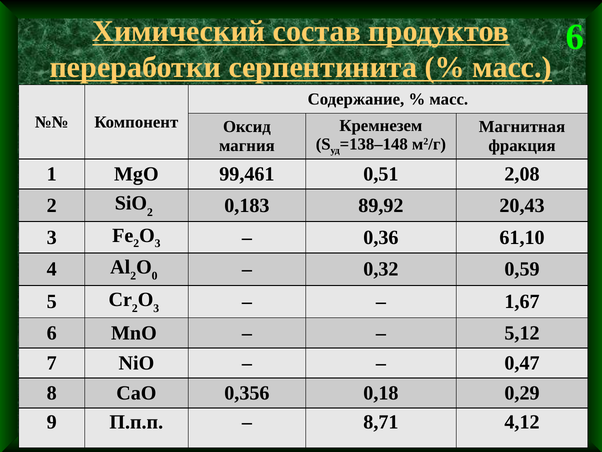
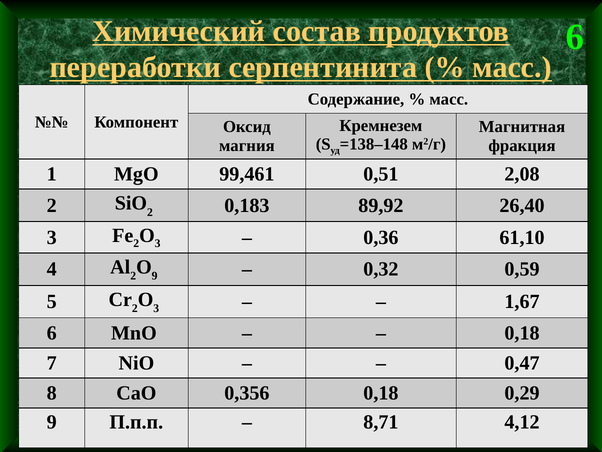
20,43: 20,43 -> 26,40
0 at (155, 276): 0 -> 9
5,12 at (522, 333): 5,12 -> 0,18
